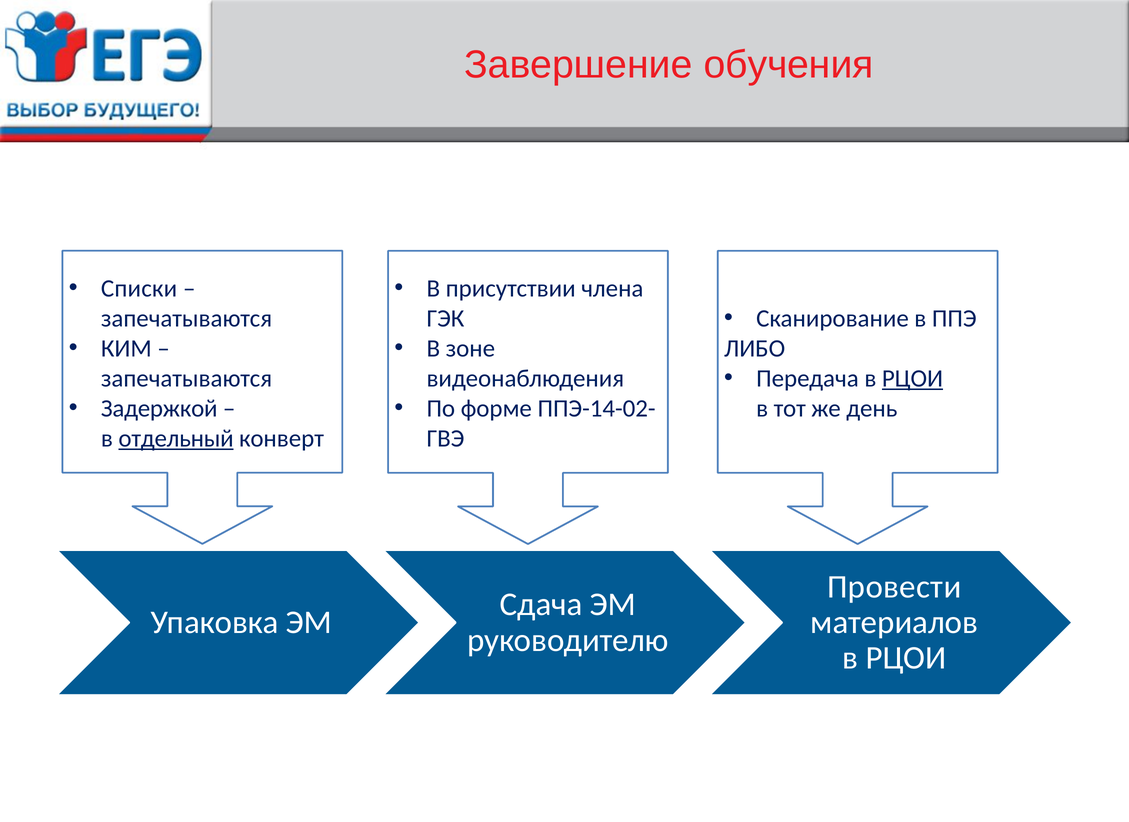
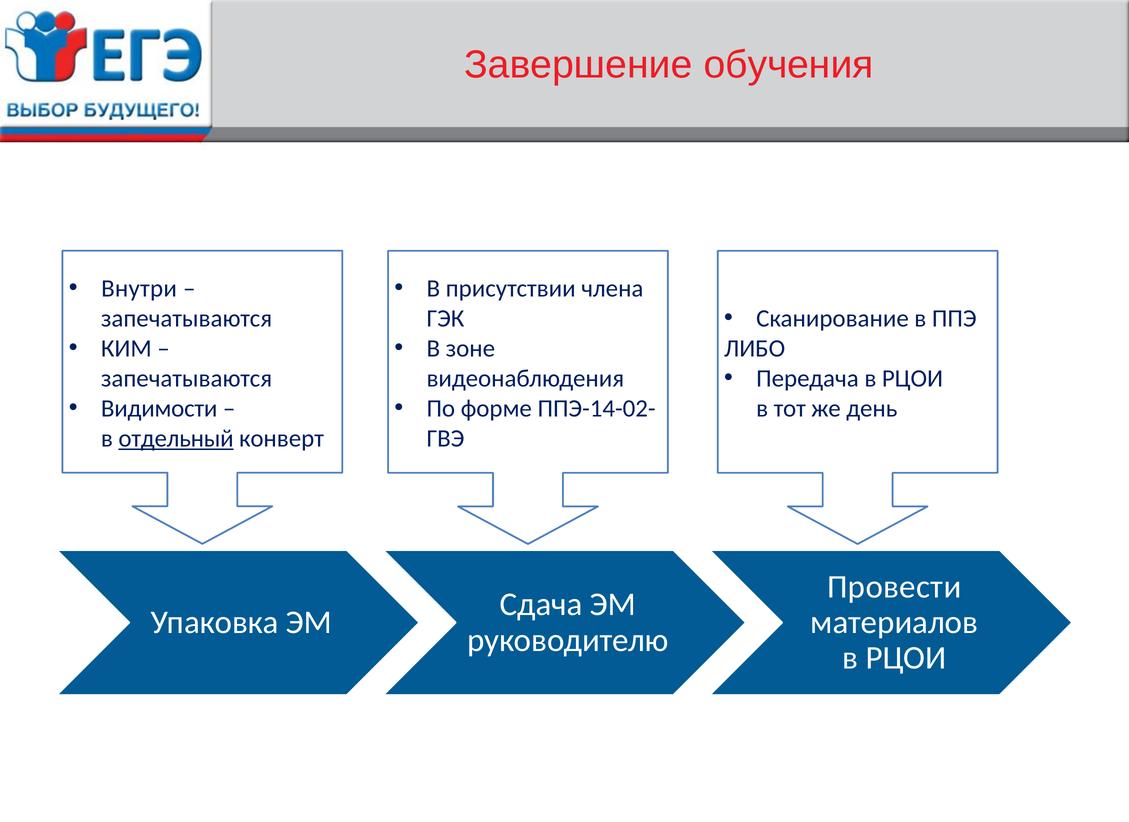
Списки: Списки -> Внутри
РЦОИ at (912, 379) underline: present -> none
Задержкой: Задержкой -> Видимости
